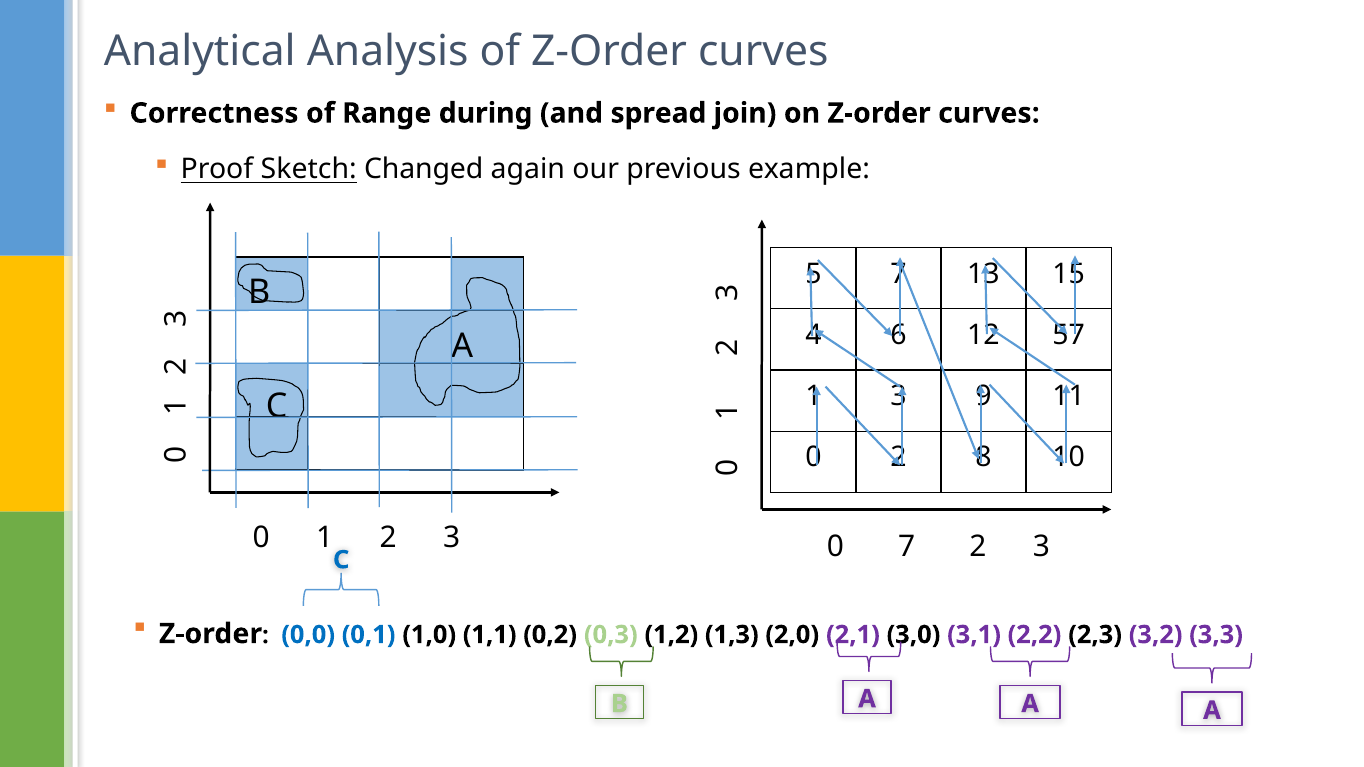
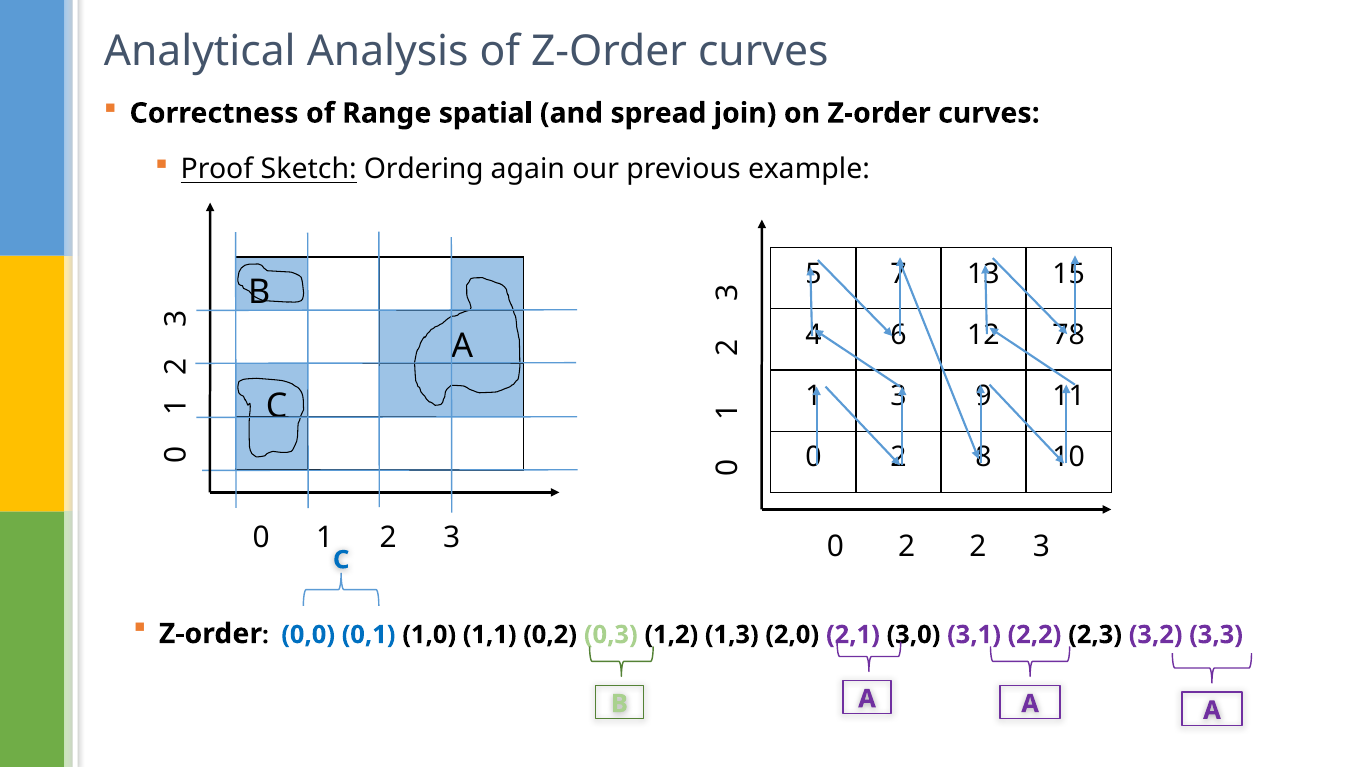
during: during -> spatial
Changed: Changed -> Ordering
57: 57 -> 78
7 at (907, 547): 7 -> 2
